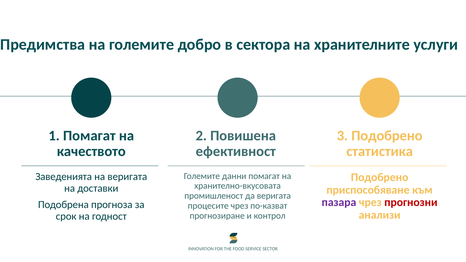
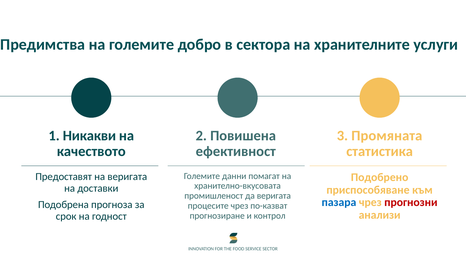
1 Помагат: Помагат -> Никакви
3 Подобрено: Подобрено -> Промяната
Заведенията: Заведенията -> Предоставят
пазара colour: purple -> blue
